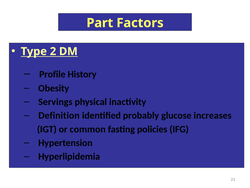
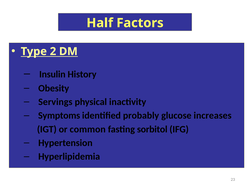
Part: Part -> Half
Profile: Profile -> Insulin
Definition: Definition -> Symptoms
policies: policies -> sorbitol
